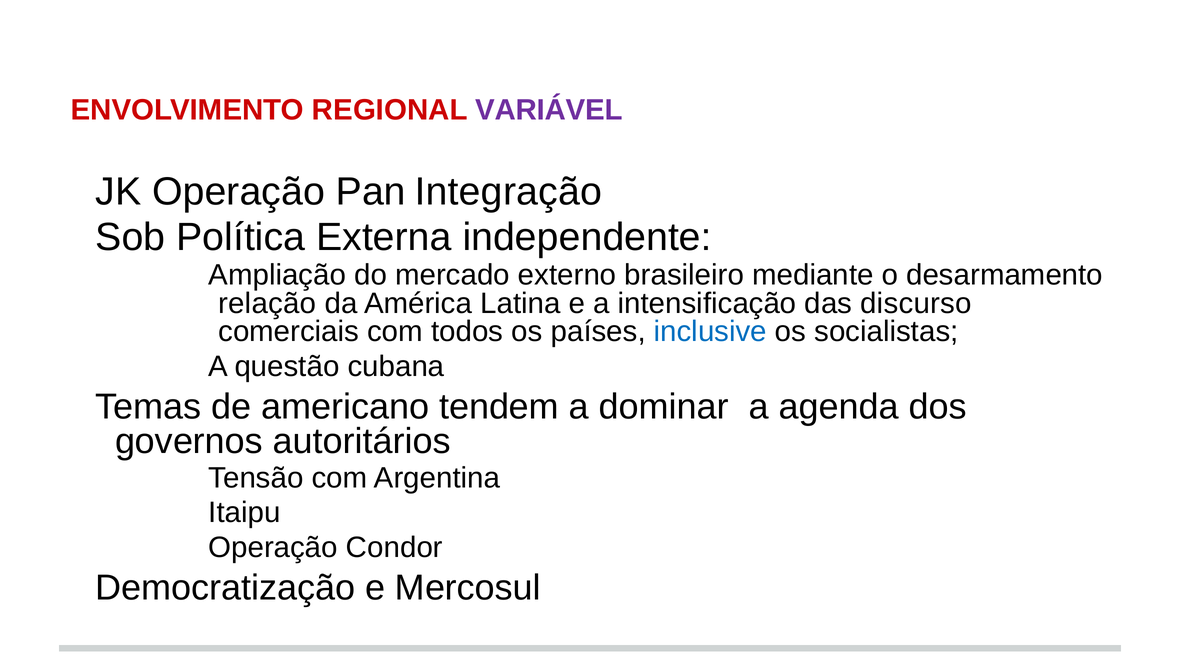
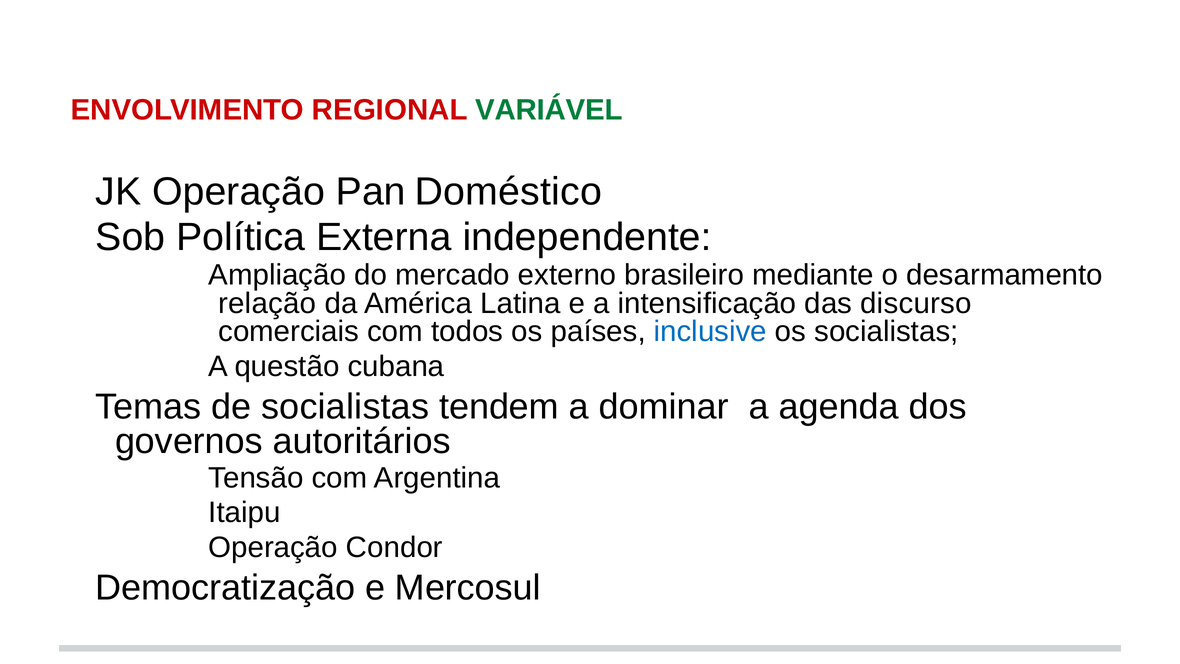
VARIÁVEL colour: purple -> green
Integração: Integração -> Doméstico
de americano: americano -> socialistas
